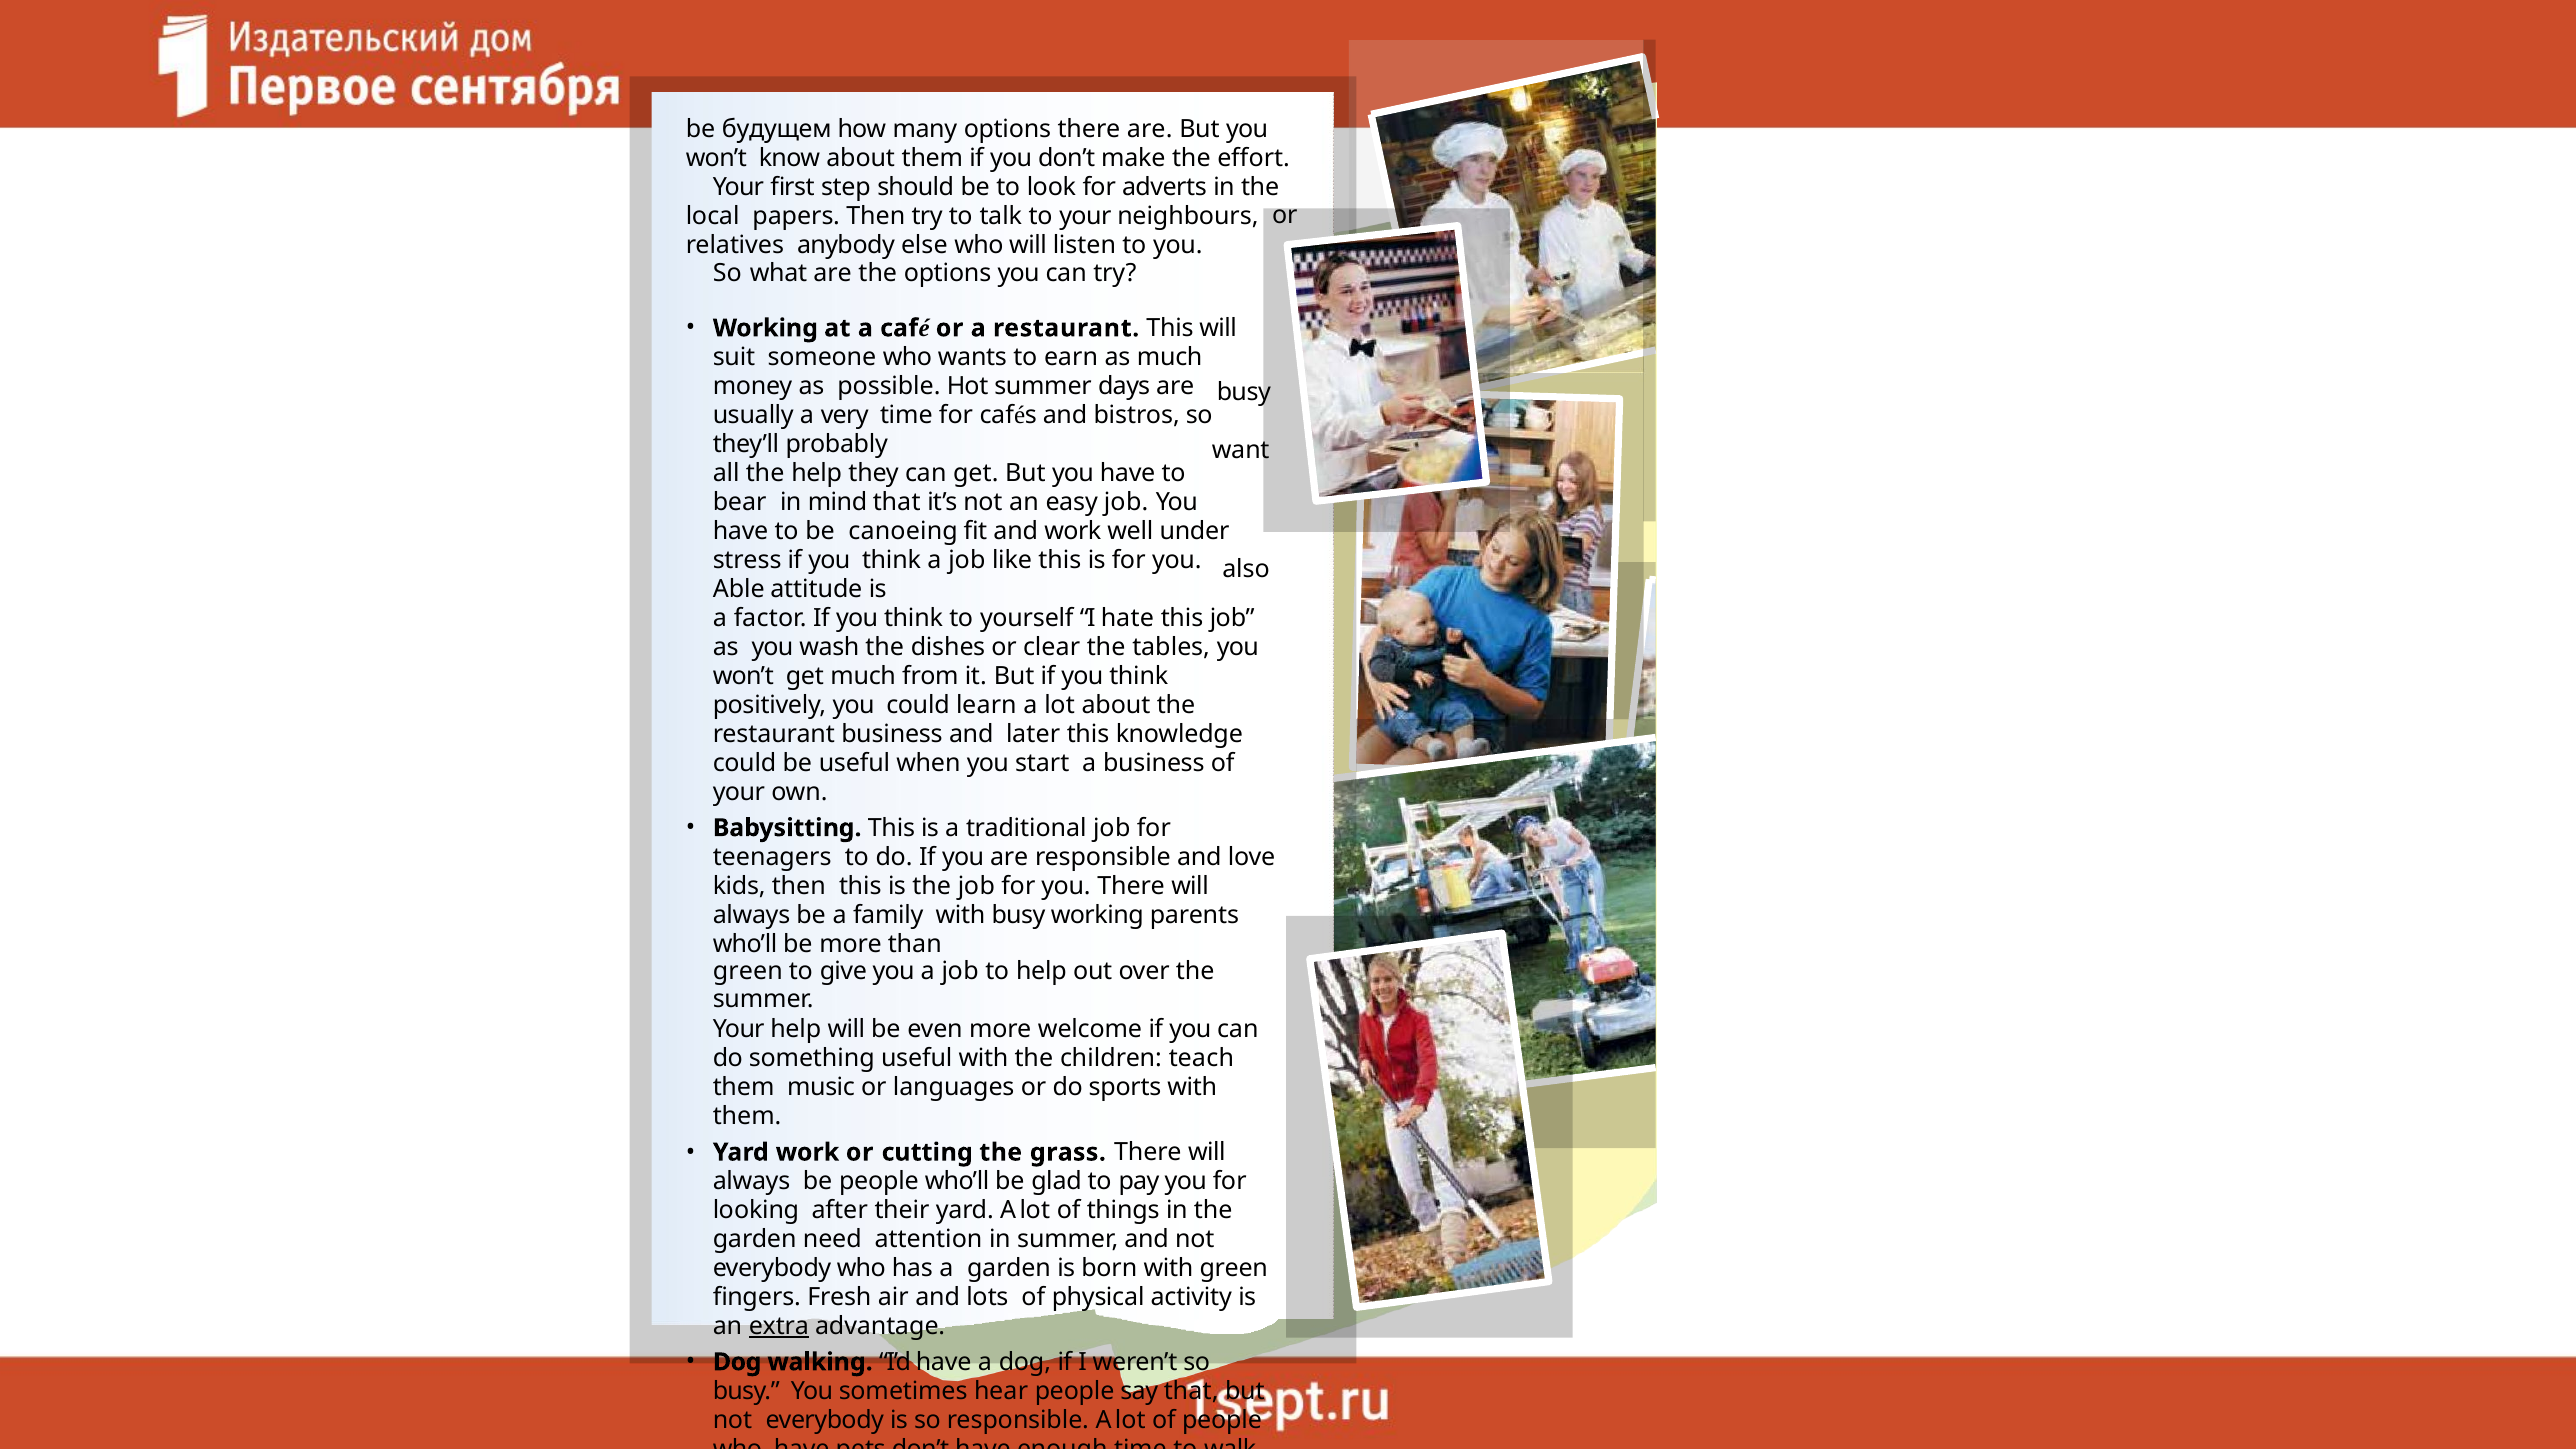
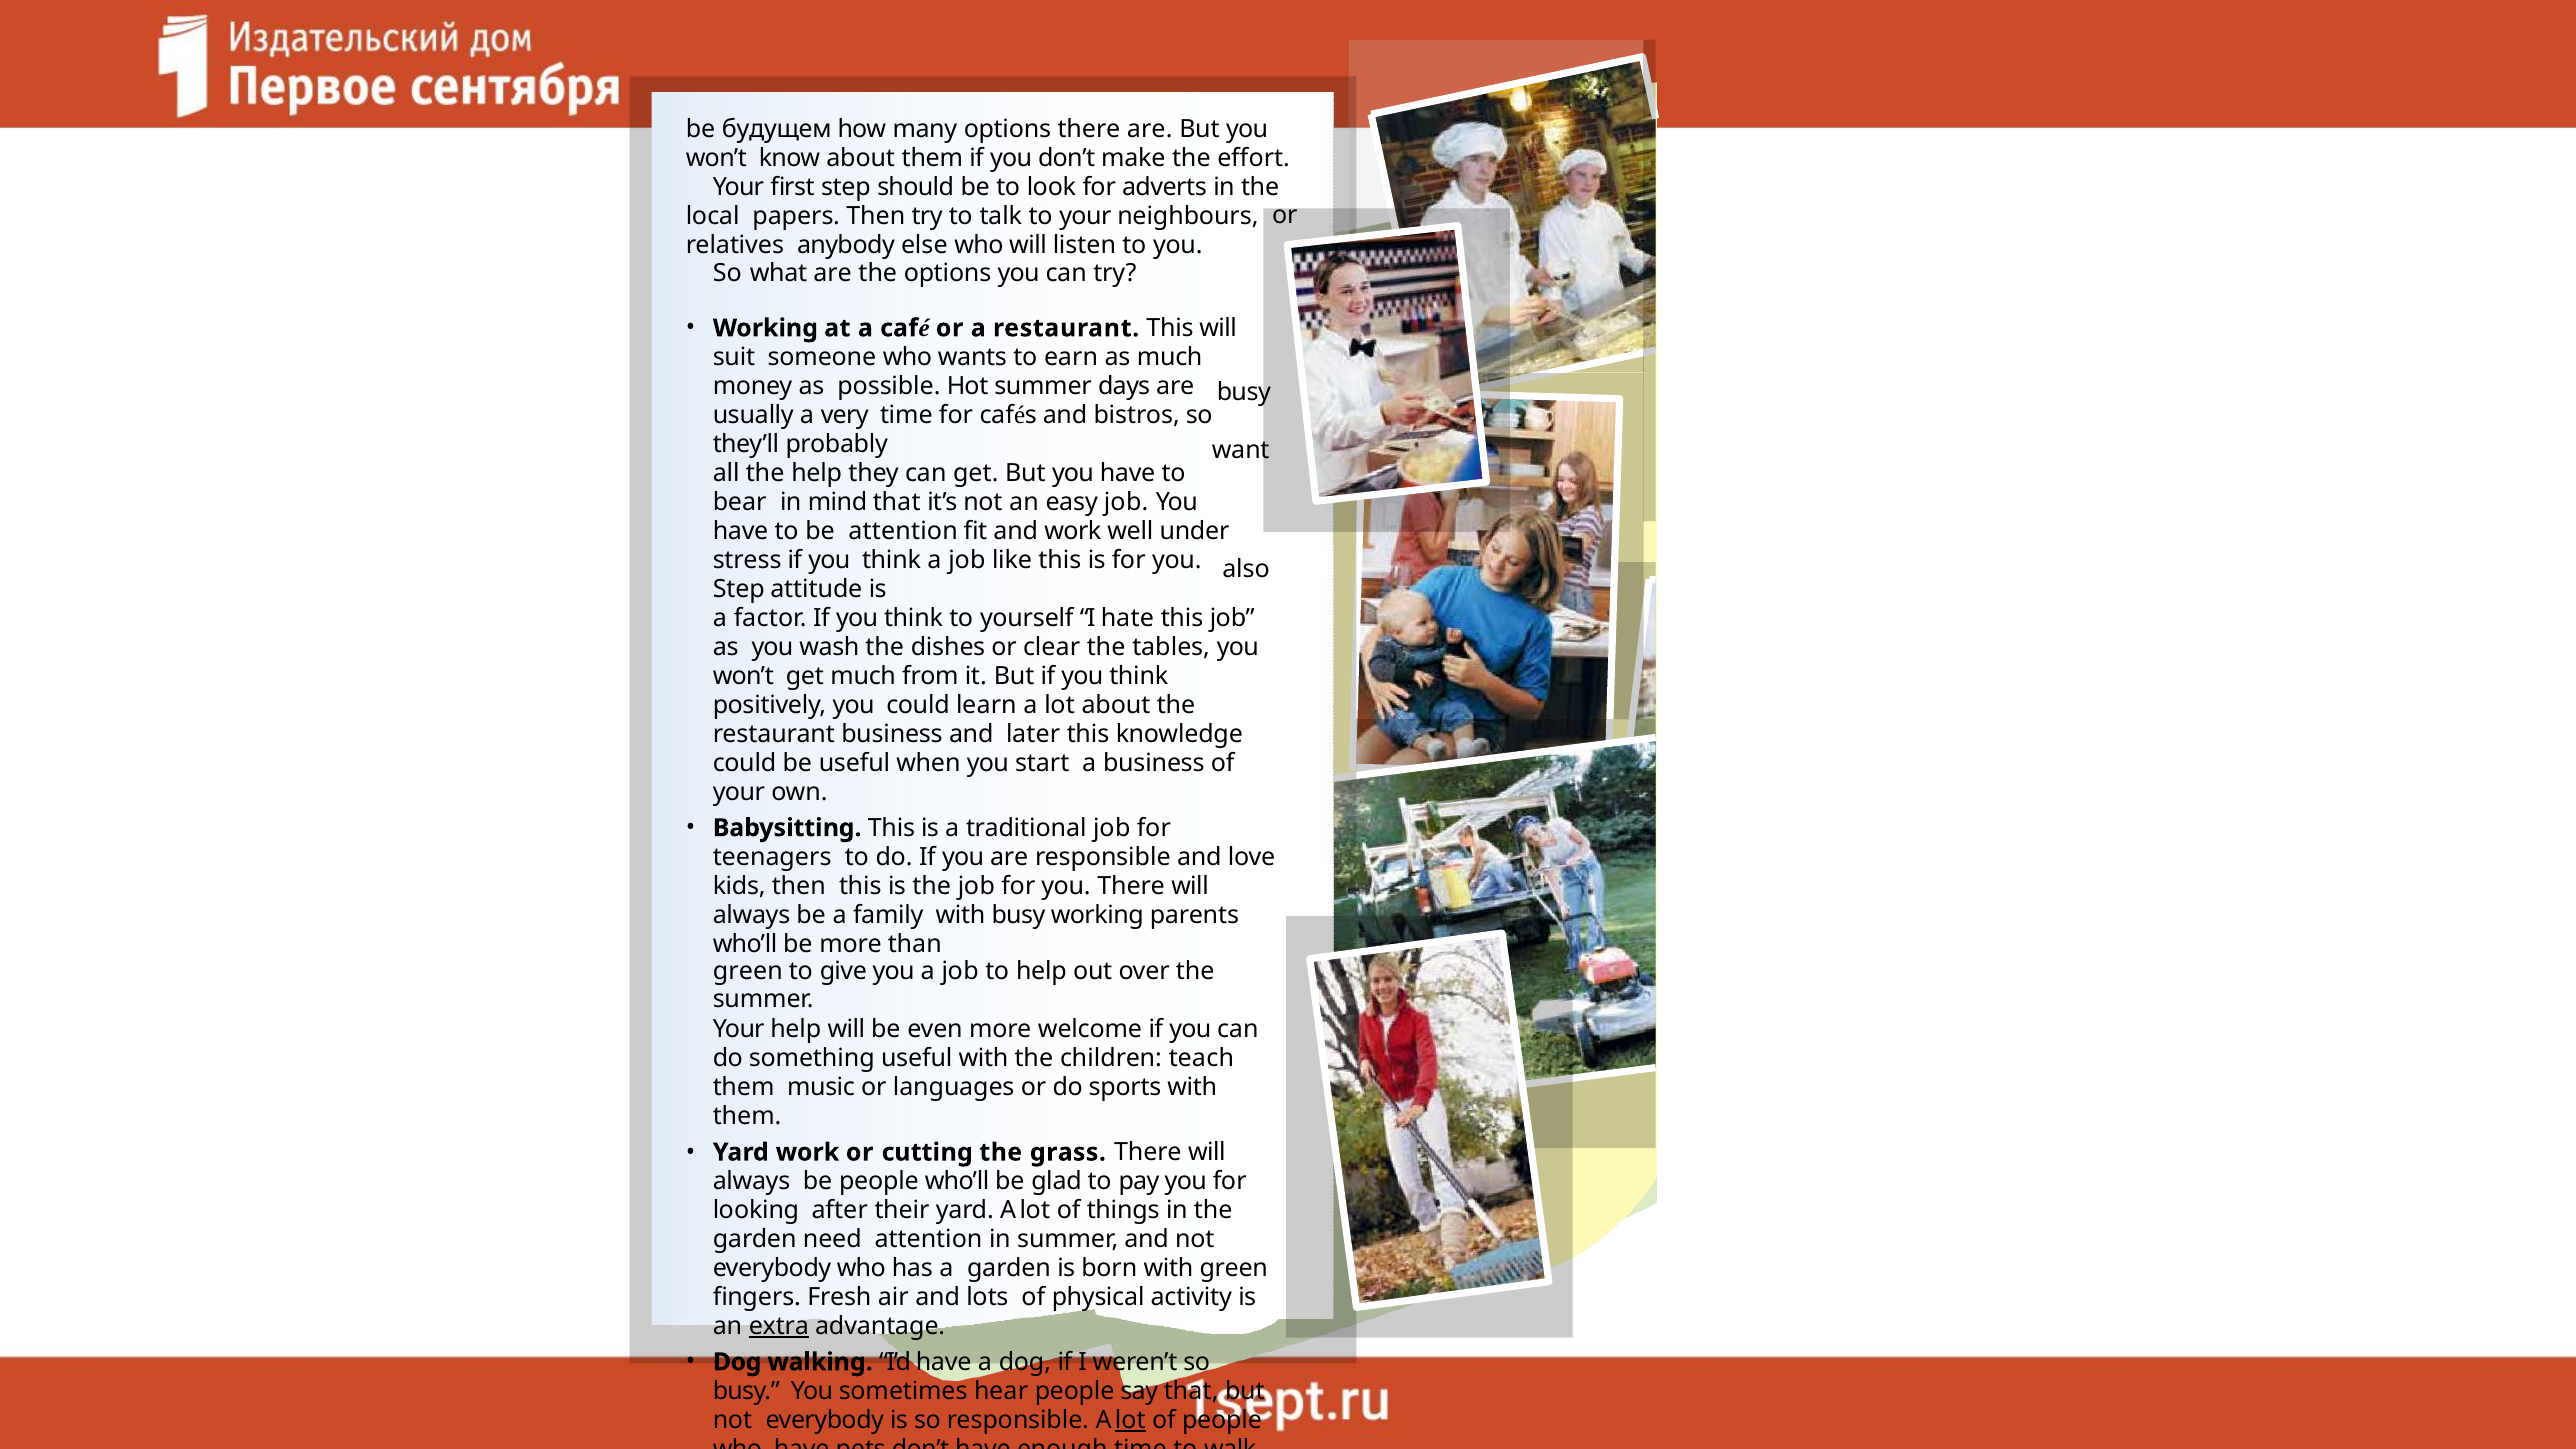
be canoeing: canoeing -> attention
Able at (739, 589): Able -> Step
lot at (1130, 1420) underline: none -> present
